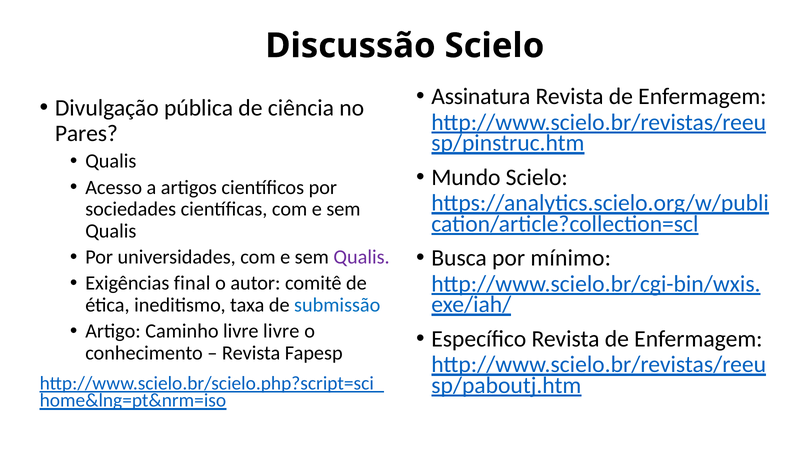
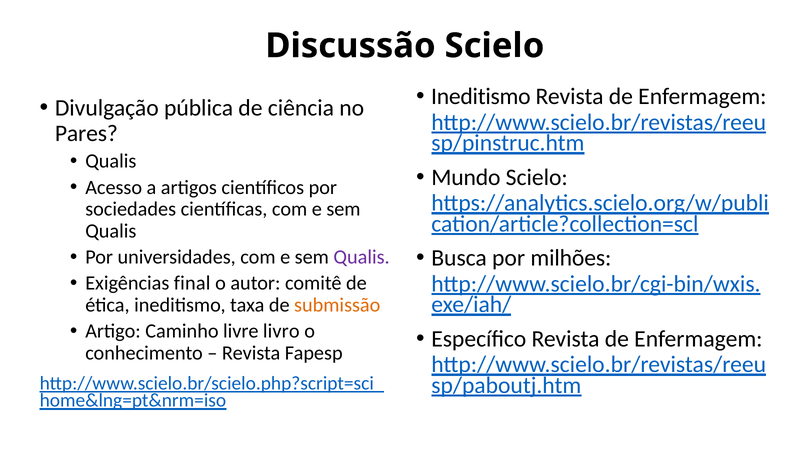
Assinatura at (481, 96): Assinatura -> Ineditismo
mínimo: mínimo -> milhões
submissão colour: blue -> orange
livre livre: livre -> livro
